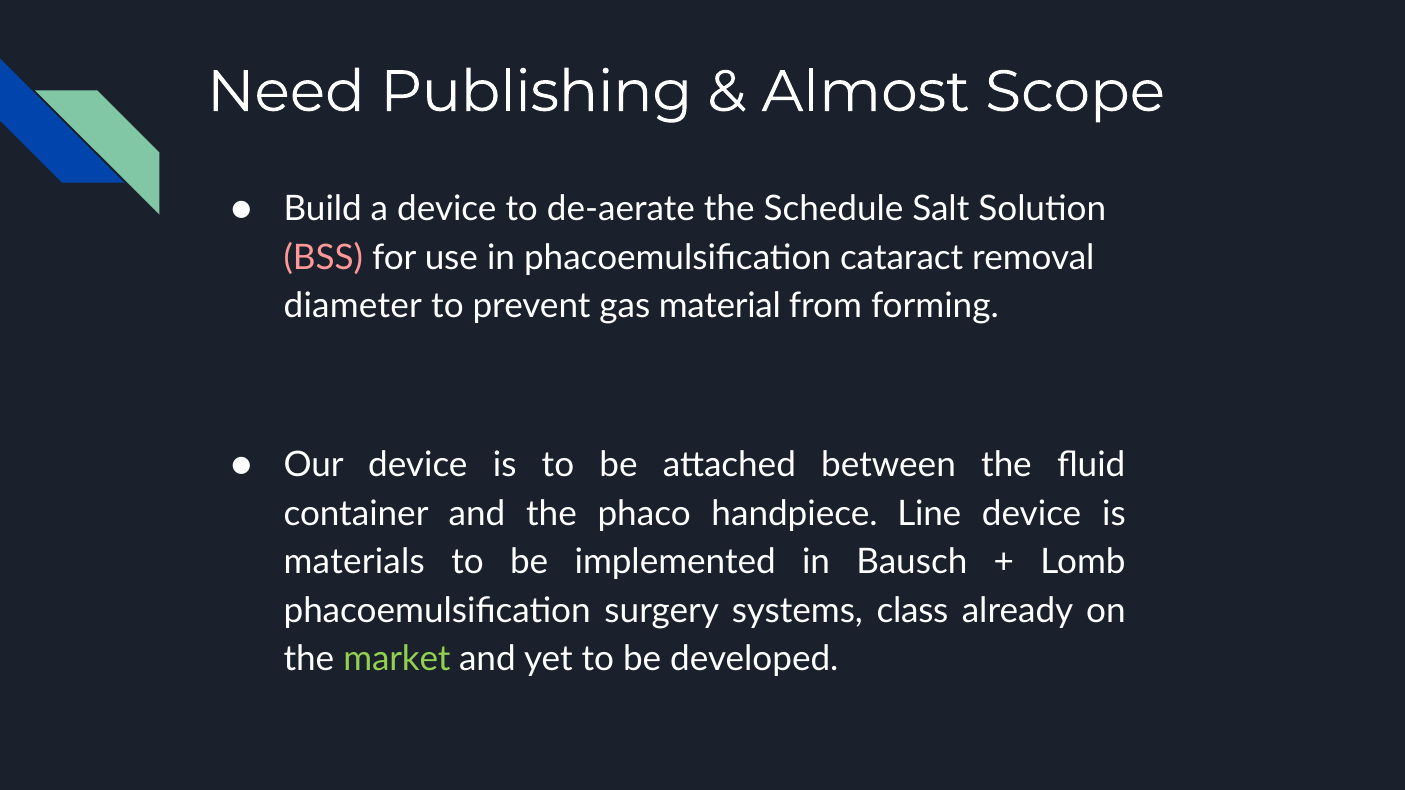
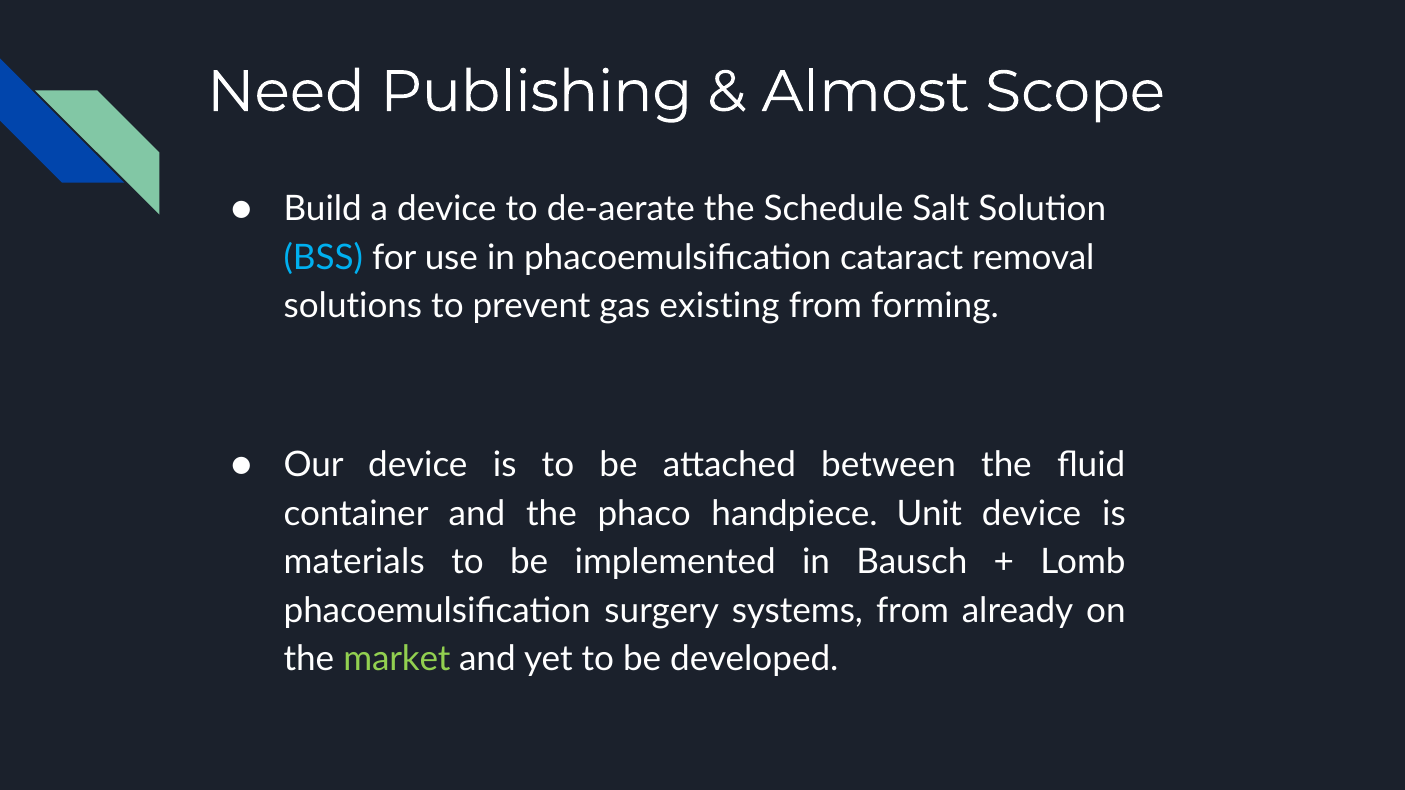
BSS colour: pink -> light blue
diameter: diameter -> solutions
material: material -> existing
Line: Line -> Unit
systems class: class -> from
